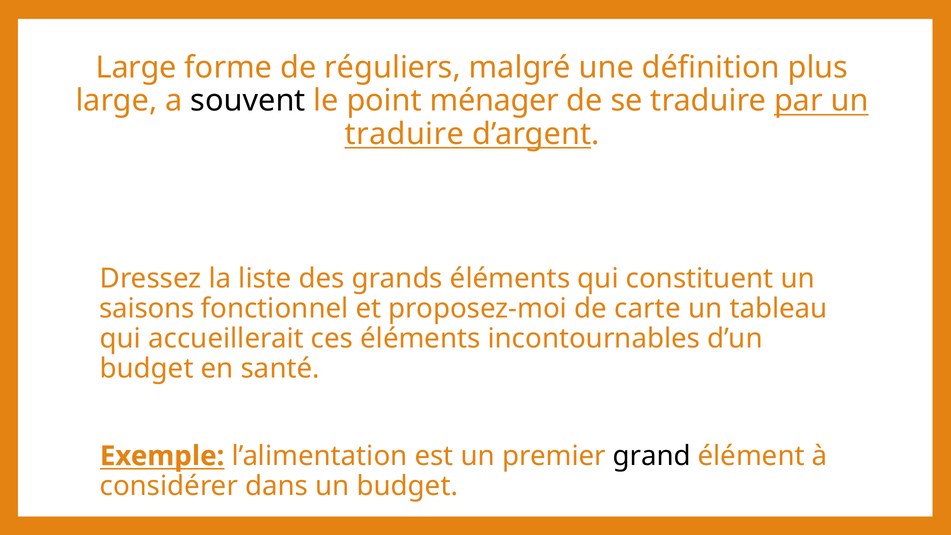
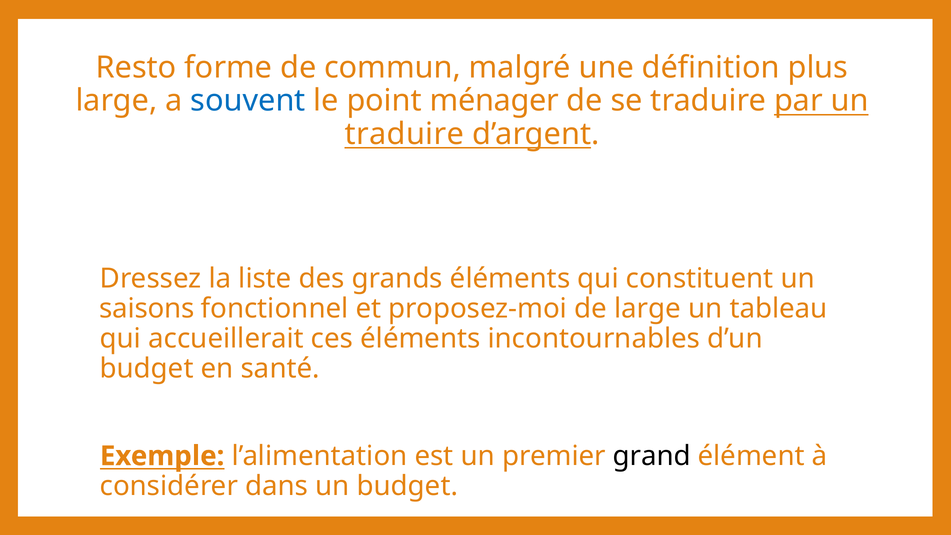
Large at (136, 67): Large -> Resto
réguliers: réguliers -> commun
souvent colour: black -> blue
de carte: carte -> large
